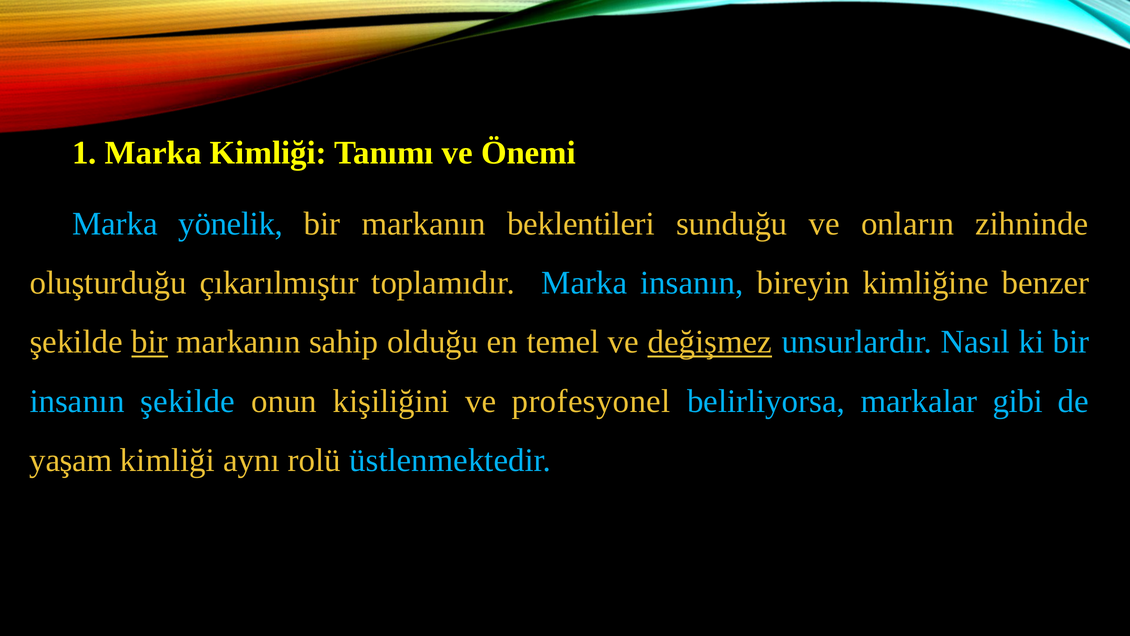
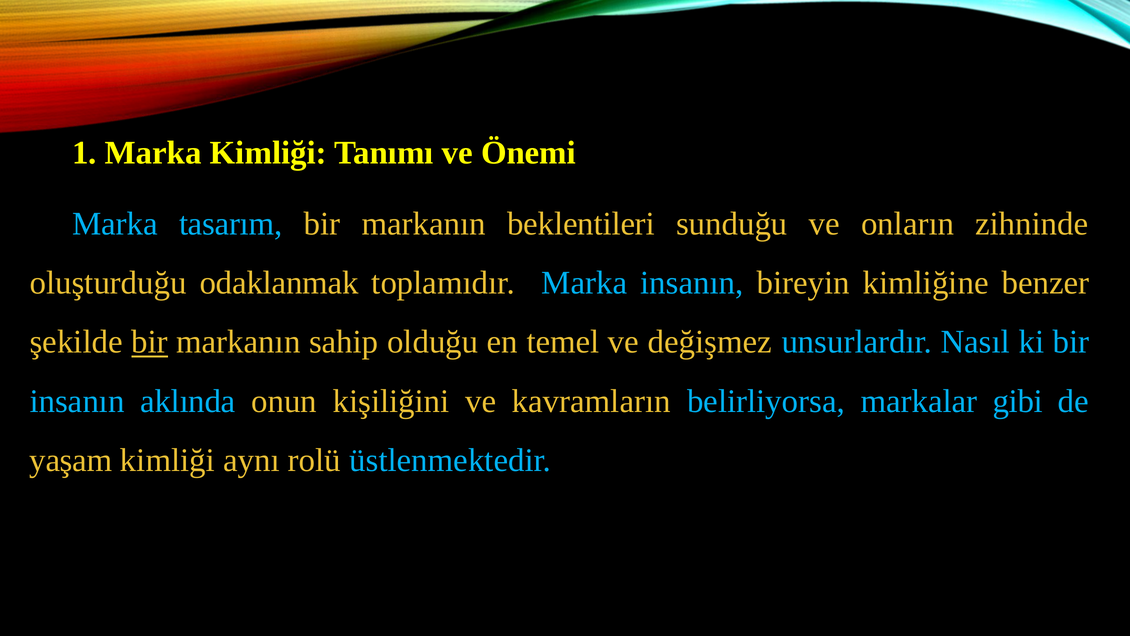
yönelik: yönelik -> tasarım
çıkarılmıştır: çıkarılmıştır -> odaklanmak
değişmez underline: present -> none
insanın şekilde: şekilde -> aklında
profesyonel: profesyonel -> kavramların
